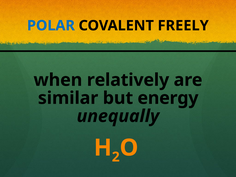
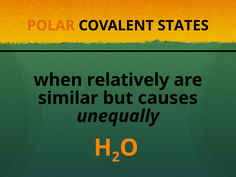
POLAR colour: blue -> orange
FREELY: FREELY -> STATES
energy: energy -> causes
